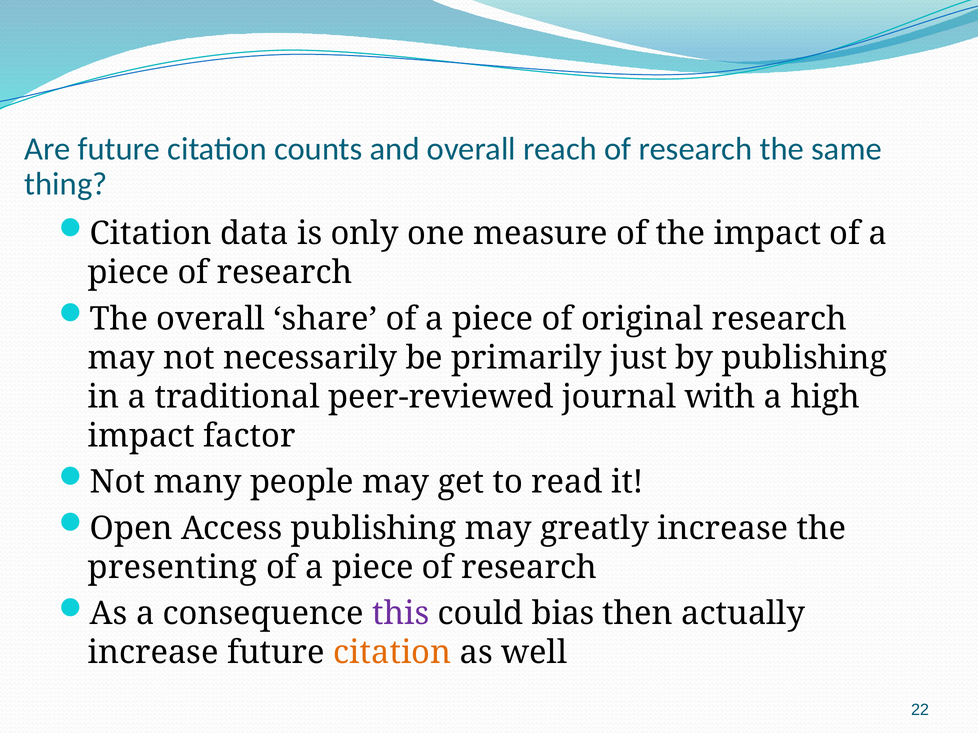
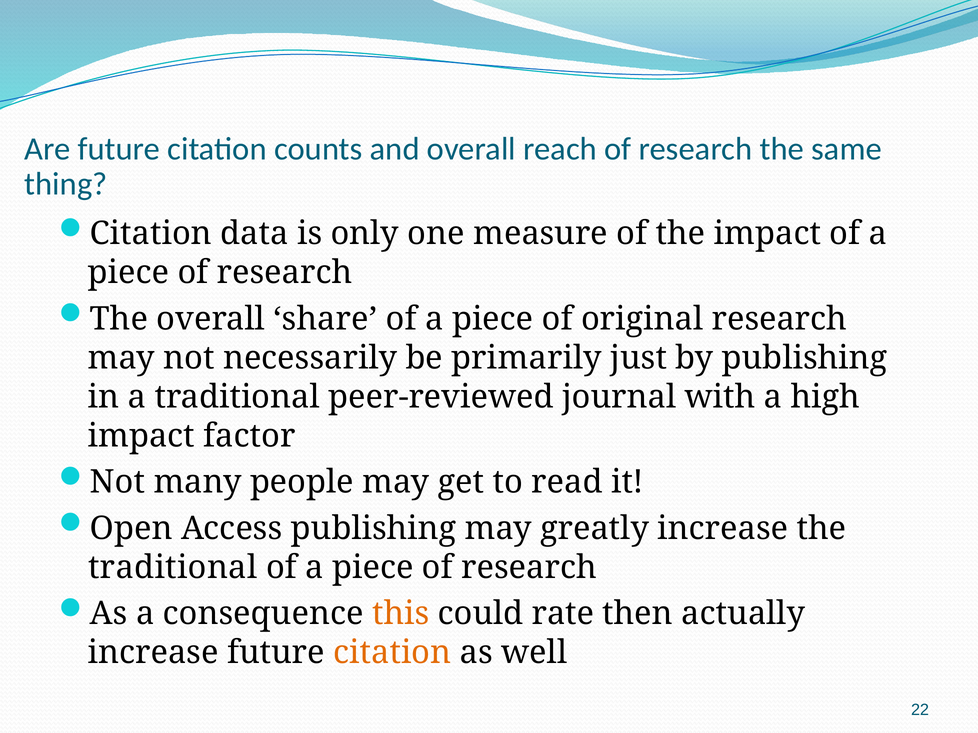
presenting at (173, 568): presenting -> traditional
this colour: purple -> orange
bias: bias -> rate
